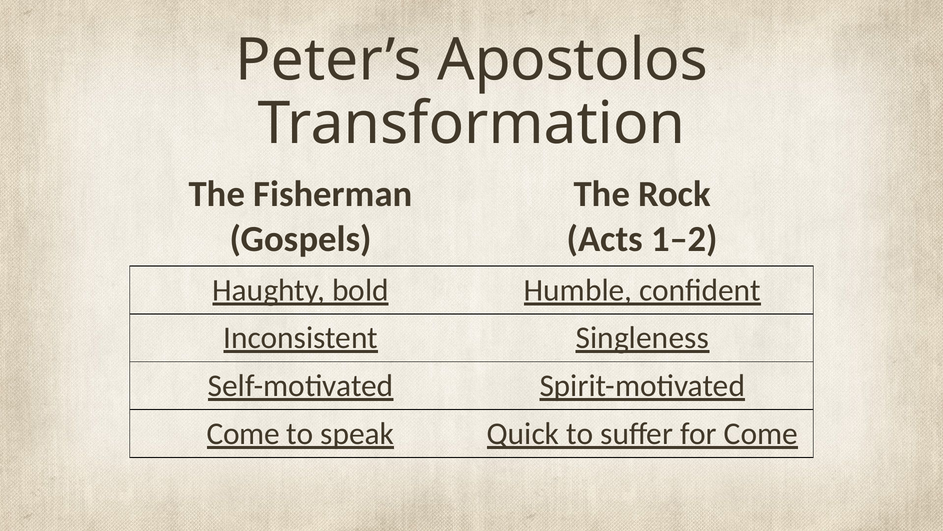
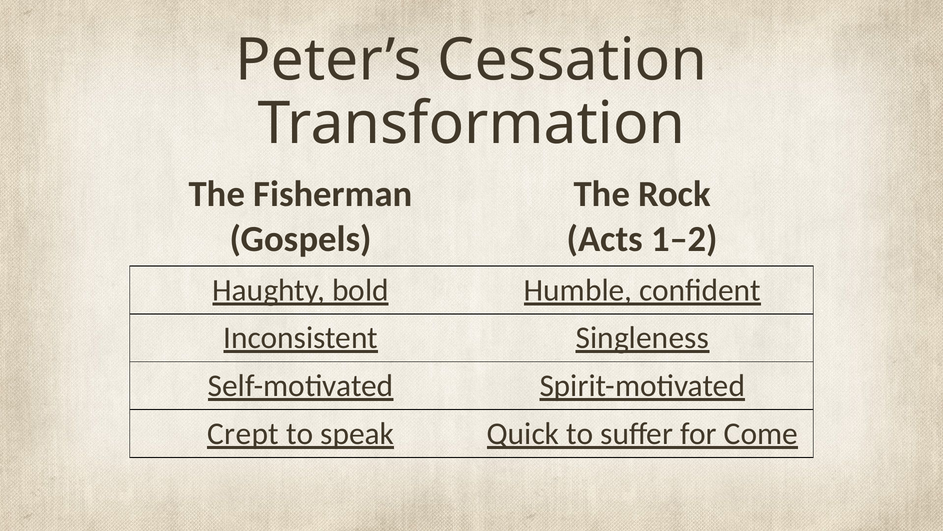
Apostolos: Apostolos -> Cessation
Come at (243, 433): Come -> Crept
